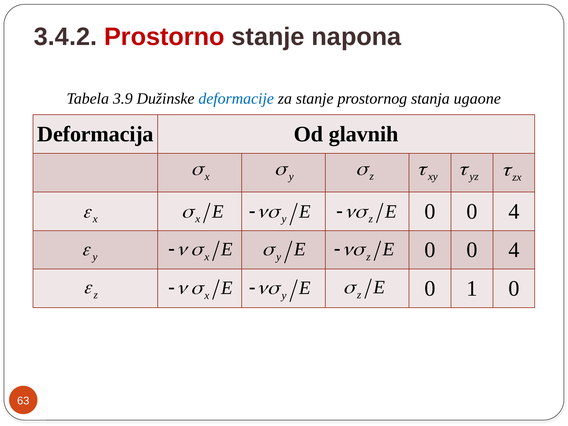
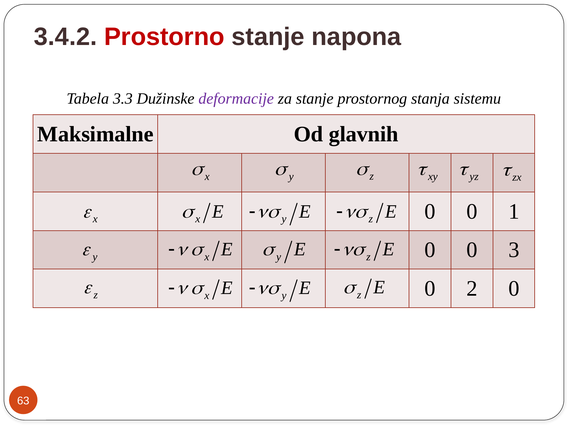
3.9: 3.9 -> 3.3
deformacije colour: blue -> purple
ugaone: ugaone -> sistemu
Deformacija: Deformacija -> Maksimalne
4 at (514, 211): 4 -> 1
4 at (514, 250): 4 -> 3
1: 1 -> 2
